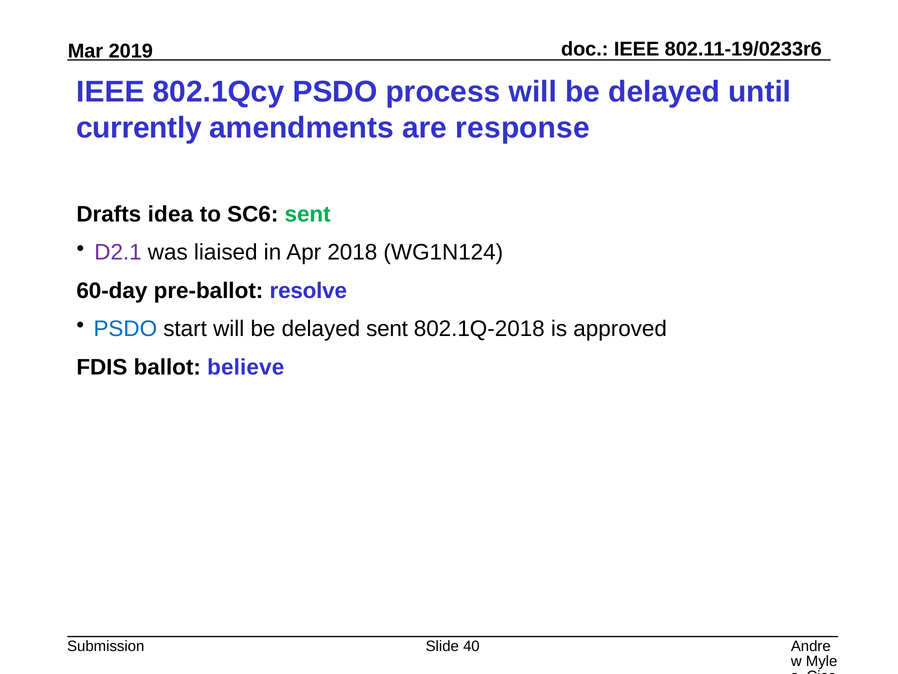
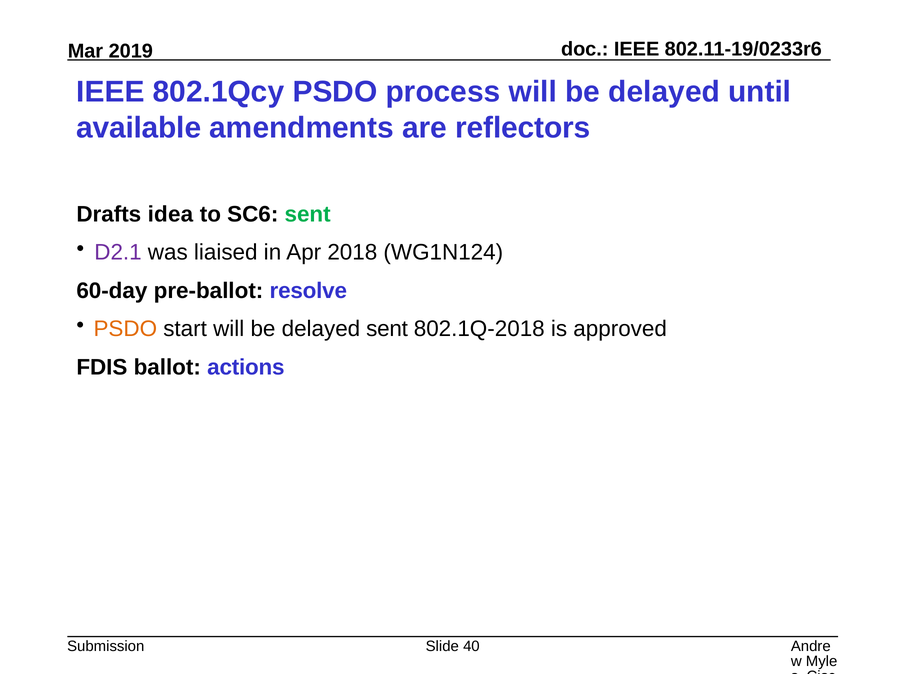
currently: currently -> available
response: response -> reflectors
PSDO at (125, 329) colour: blue -> orange
believe: believe -> actions
